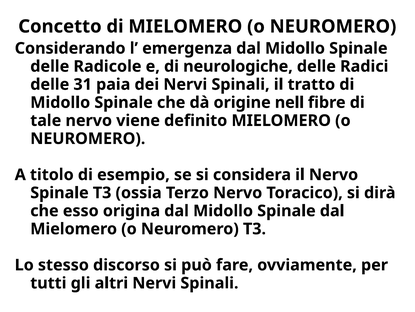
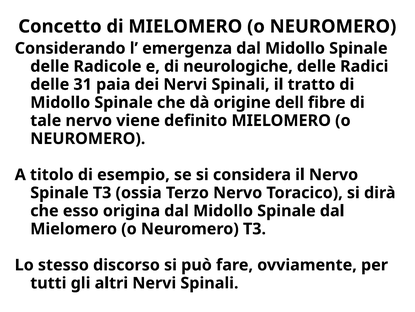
nell: nell -> dell
